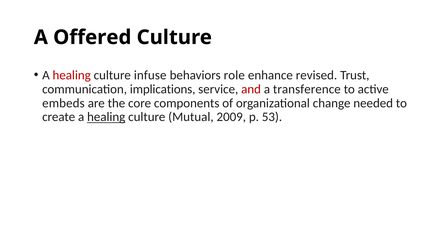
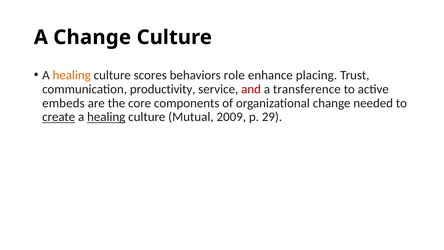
A Offered: Offered -> Change
healing at (72, 75) colour: red -> orange
infuse: infuse -> scores
revised: revised -> placing
implications: implications -> productivity
create underline: none -> present
53: 53 -> 29
